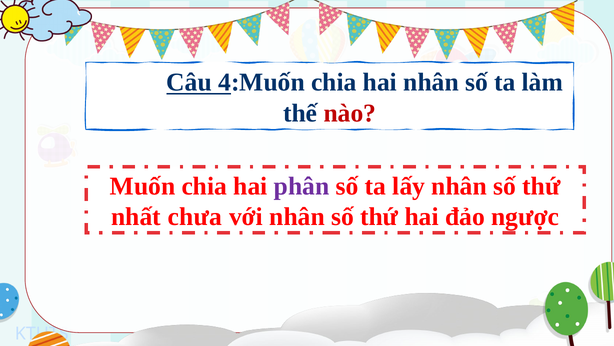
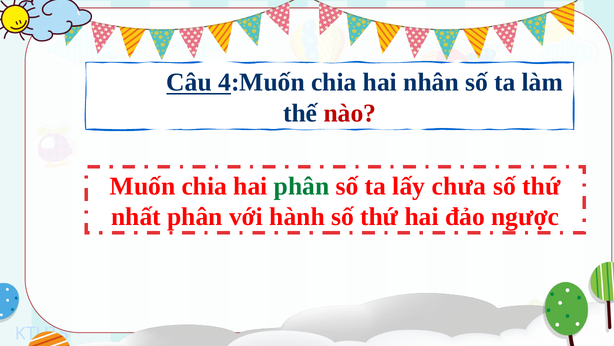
phân at (302, 186) colour: purple -> green
lấy nhân: nhân -> chưa
nhất chưa: chưa -> phân
với nhân: nhân -> hành
